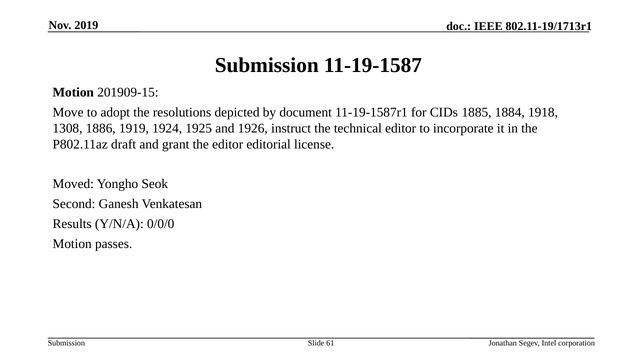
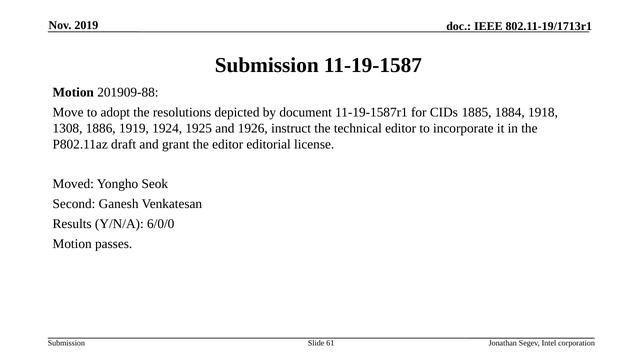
201909-15: 201909-15 -> 201909-88
0/0/0: 0/0/0 -> 6/0/0
